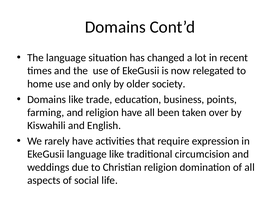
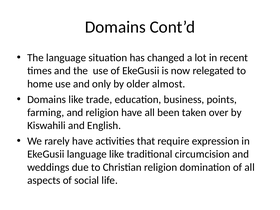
society: society -> almost
